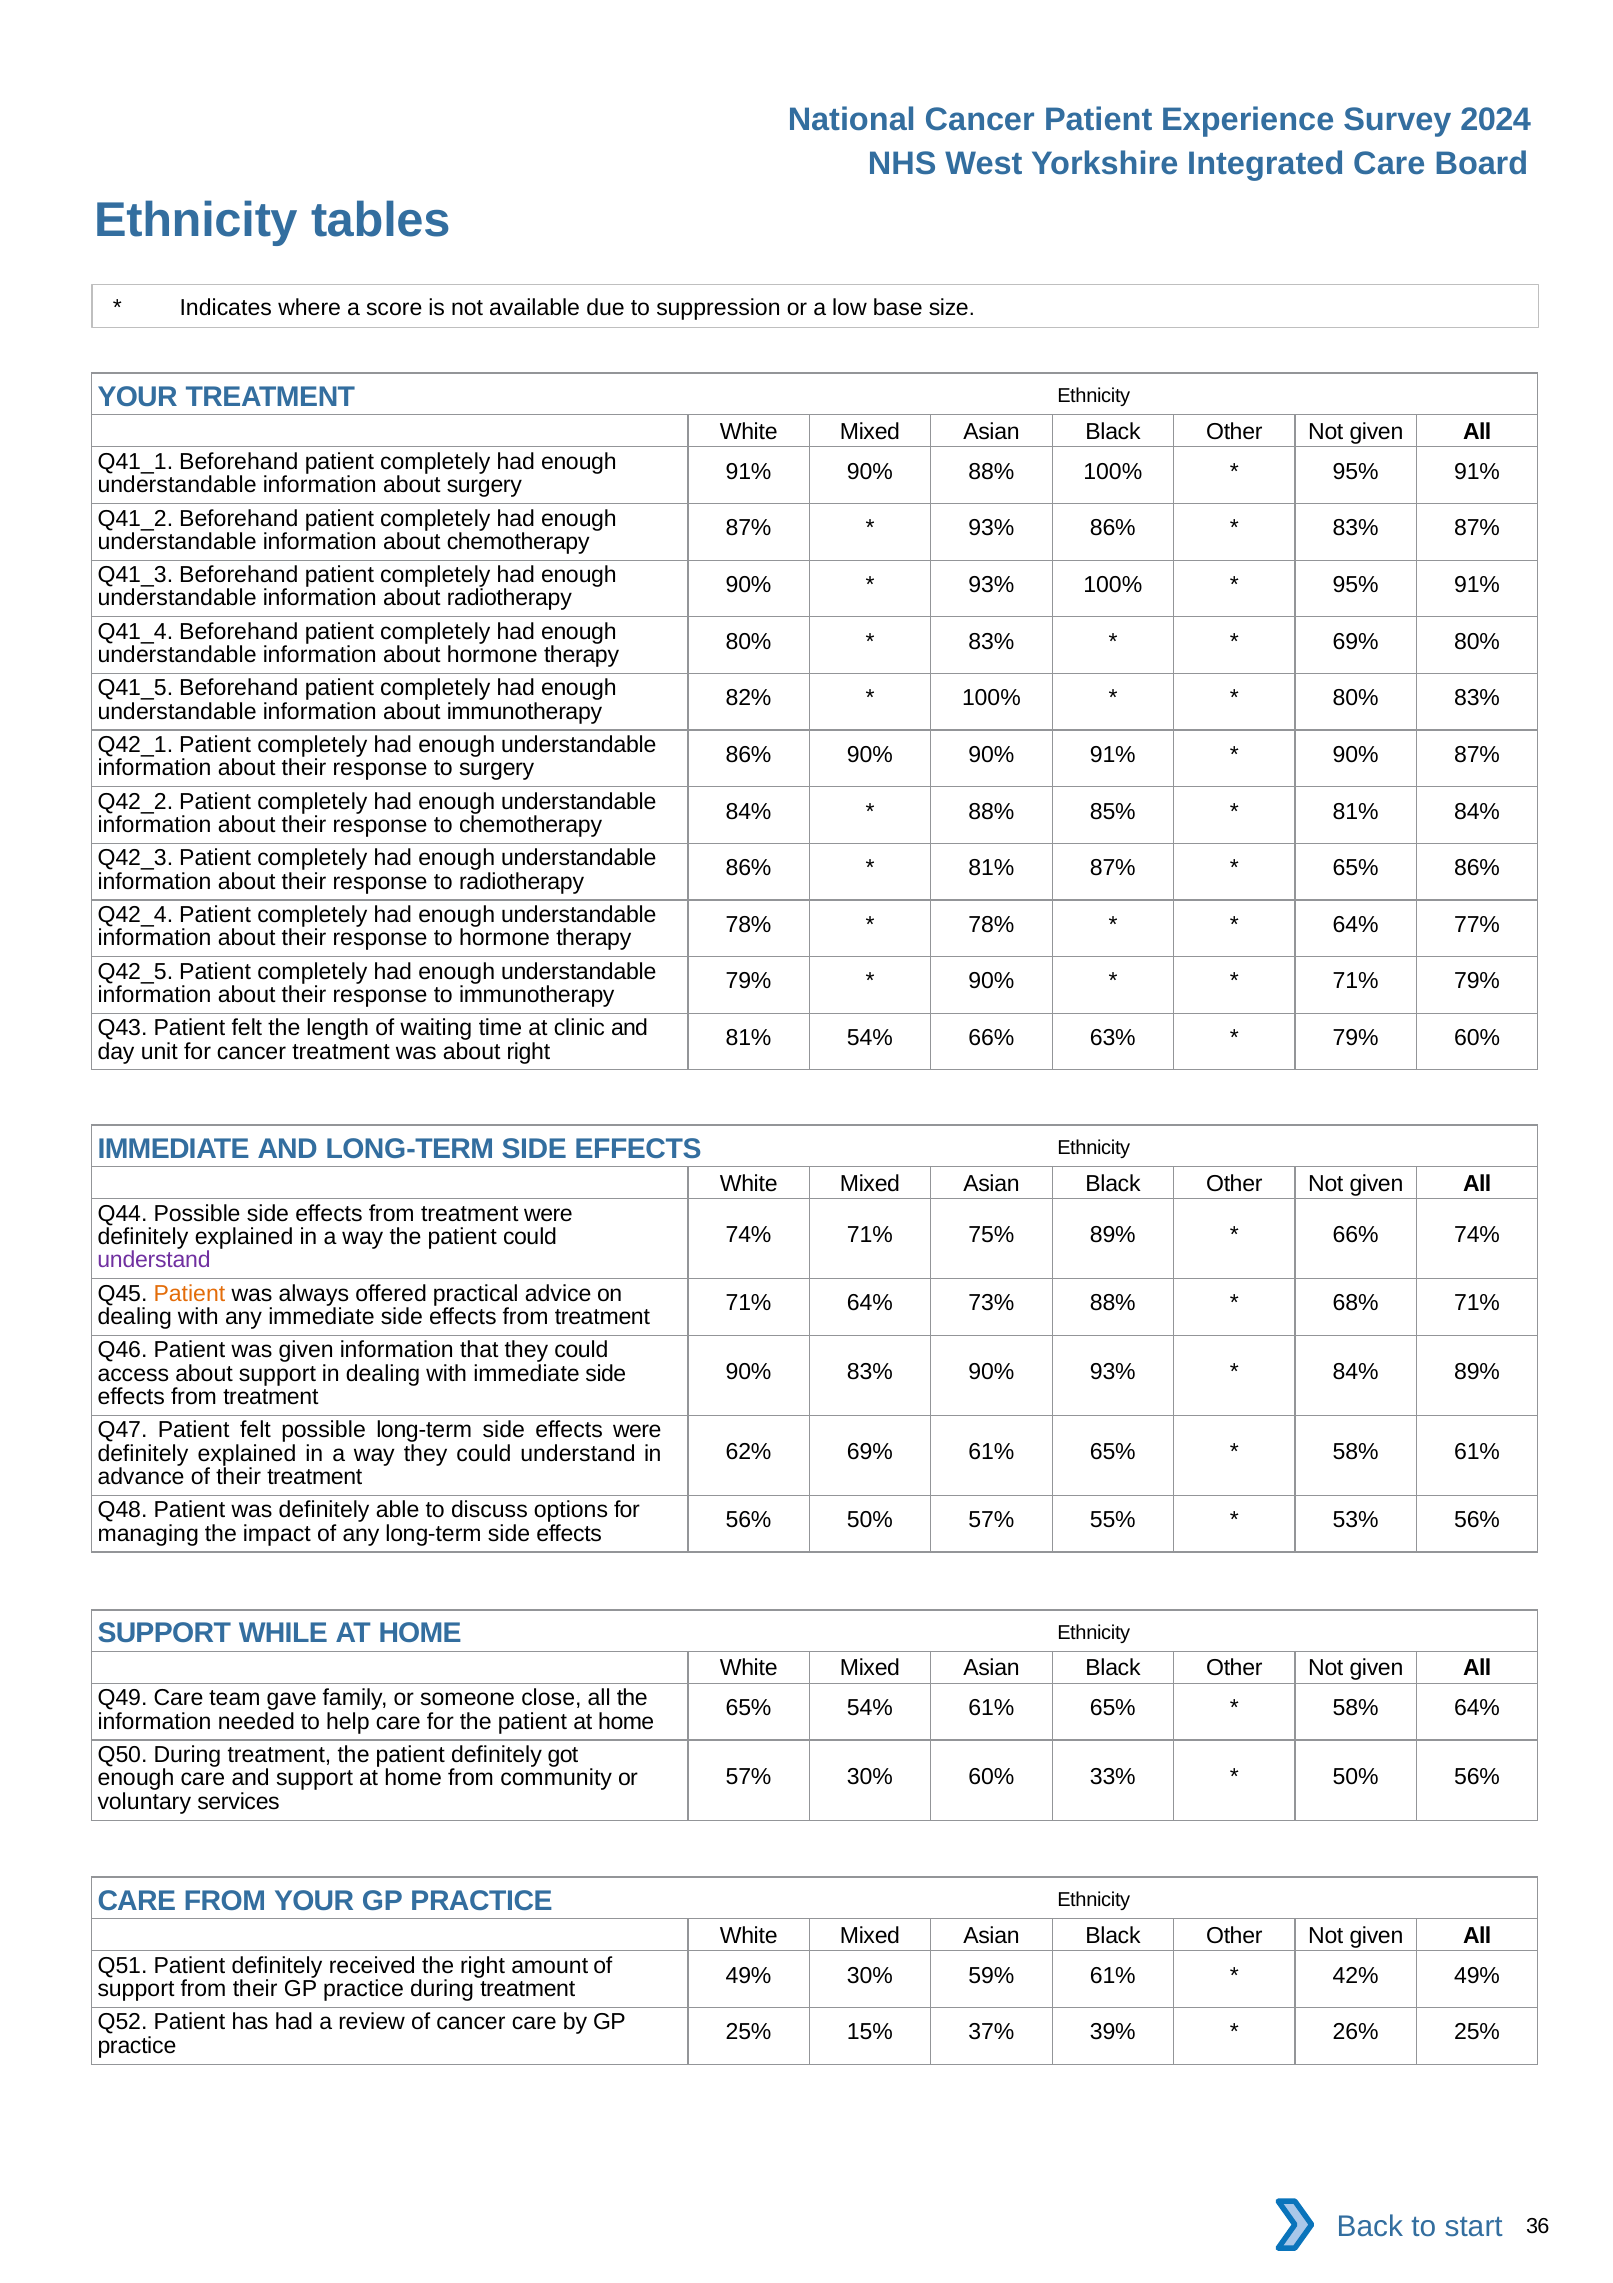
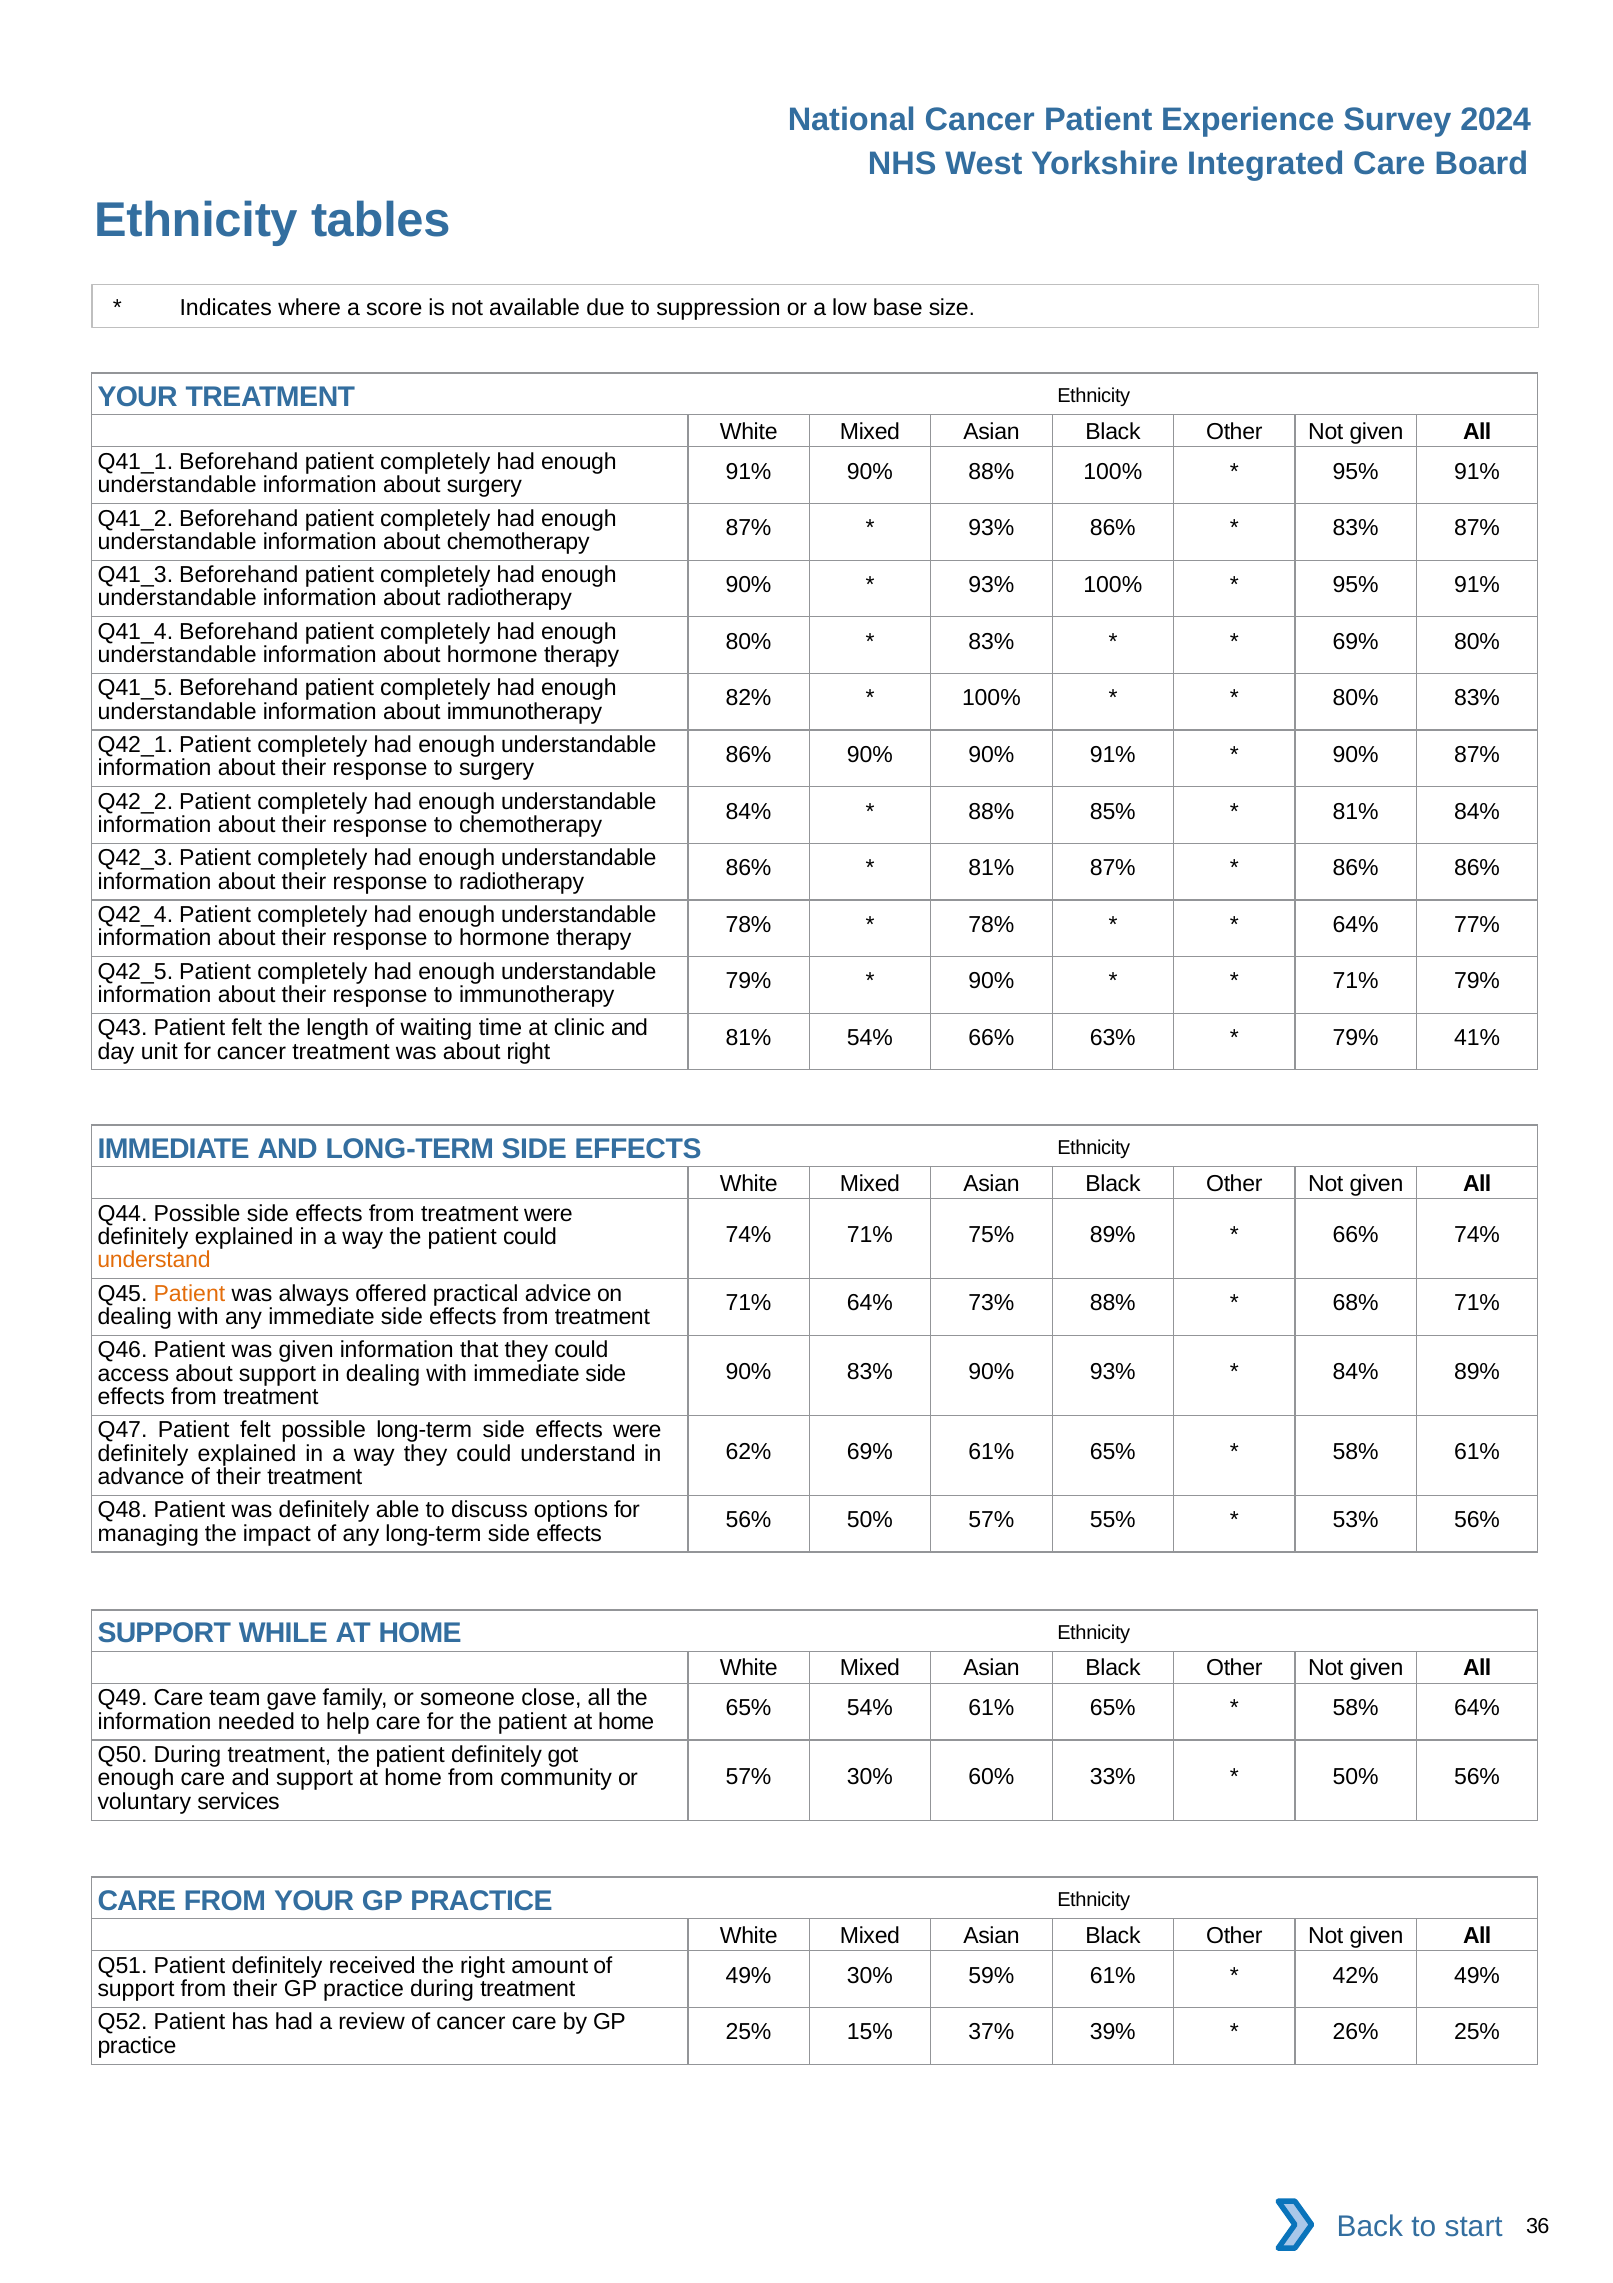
65% at (1356, 868): 65% -> 86%
79% 60%: 60% -> 41%
understand at (154, 1260) colour: purple -> orange
